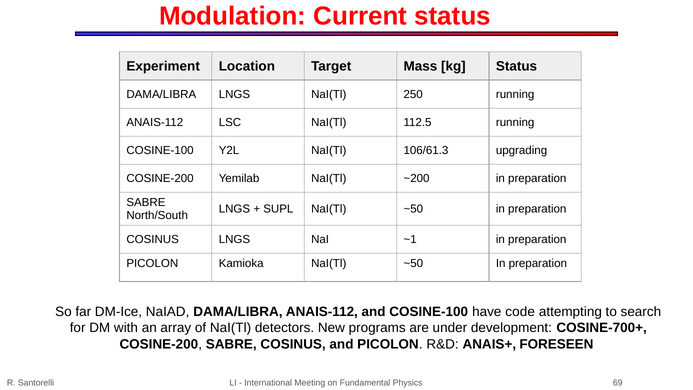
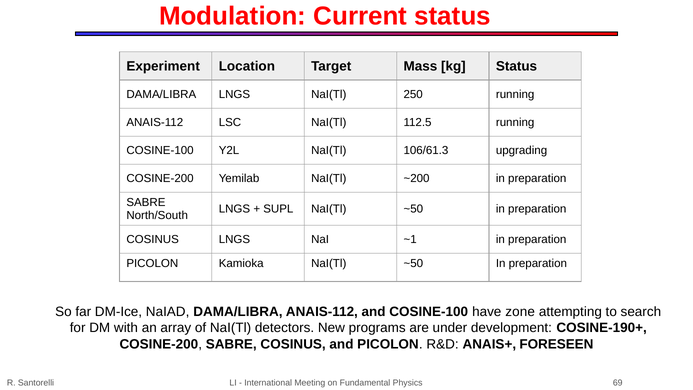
code: code -> zone
COSINE-700+: COSINE-700+ -> COSINE-190+
